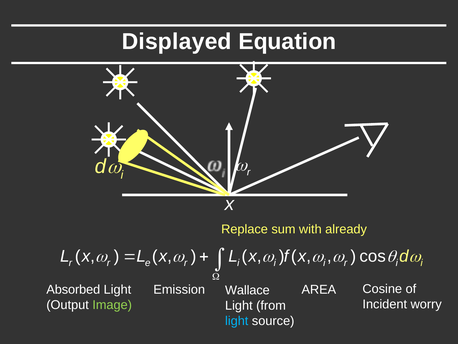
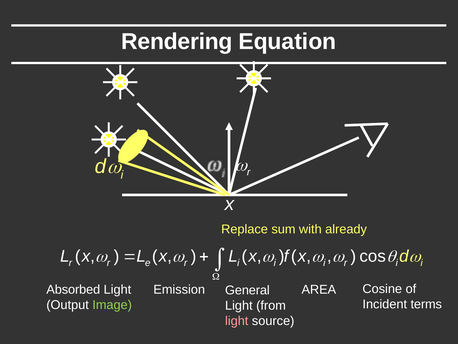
Displayed: Displayed -> Rendering
Wallace: Wallace -> General
worry: worry -> terms
light at (237, 321) colour: light blue -> pink
